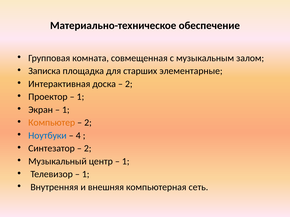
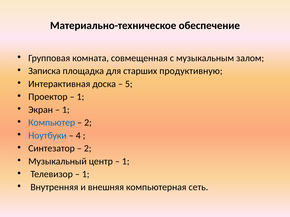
элементарные: элементарные -> продуктивную
2 at (129, 84): 2 -> 5
Компьютер colour: orange -> blue
